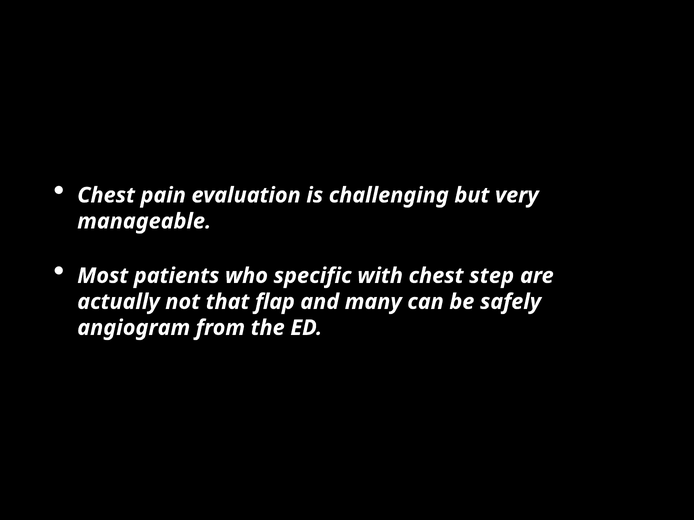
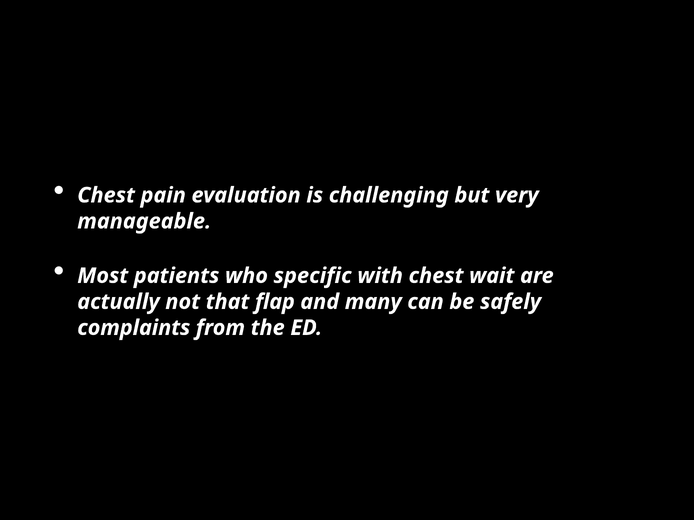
step: step -> wait
angiogram: angiogram -> complaints
